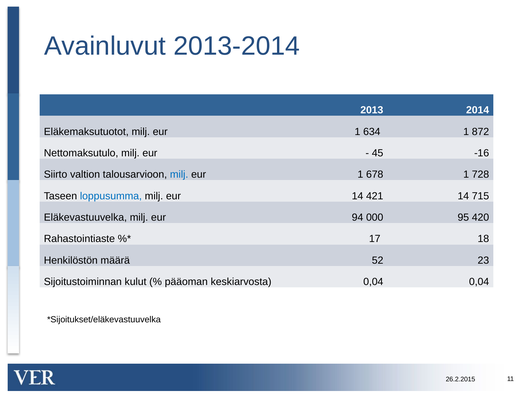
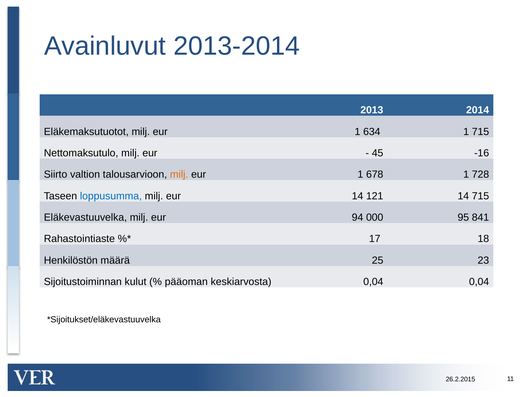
1 872: 872 -> 715
milj at (179, 175) colour: blue -> orange
421: 421 -> 121
420: 420 -> 841
52: 52 -> 25
